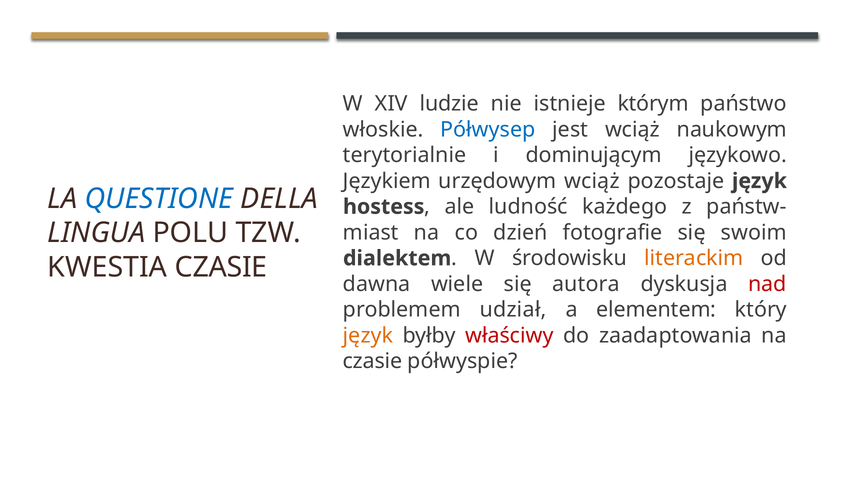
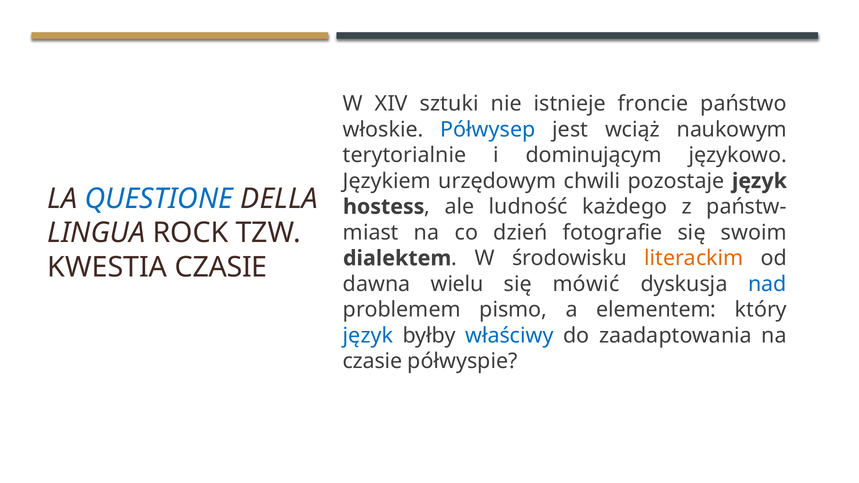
ludzie: ludzie -> sztuki
którym: którym -> froncie
urzędowym wciąż: wciąż -> chwili
POLU: POLU -> ROCK
wiele: wiele -> wielu
autora: autora -> mówić
nad colour: red -> blue
udział: udział -> pismo
język at (368, 336) colour: orange -> blue
właściwy colour: red -> blue
